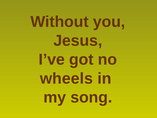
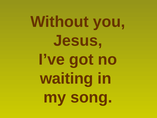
wheels: wheels -> waiting
